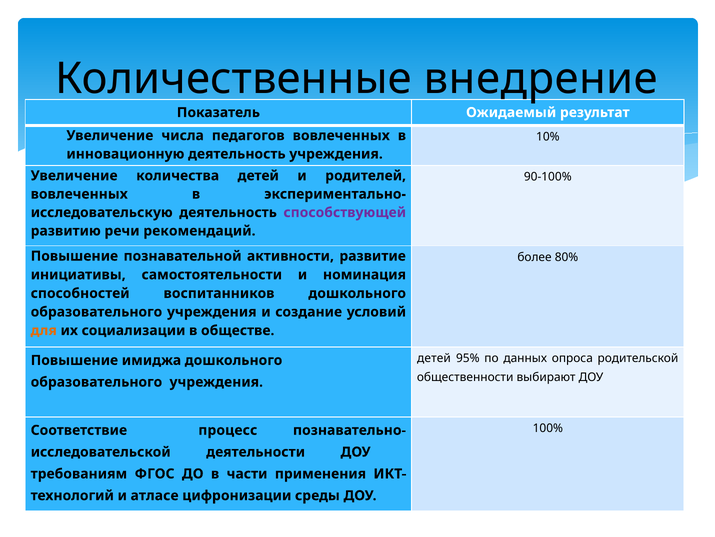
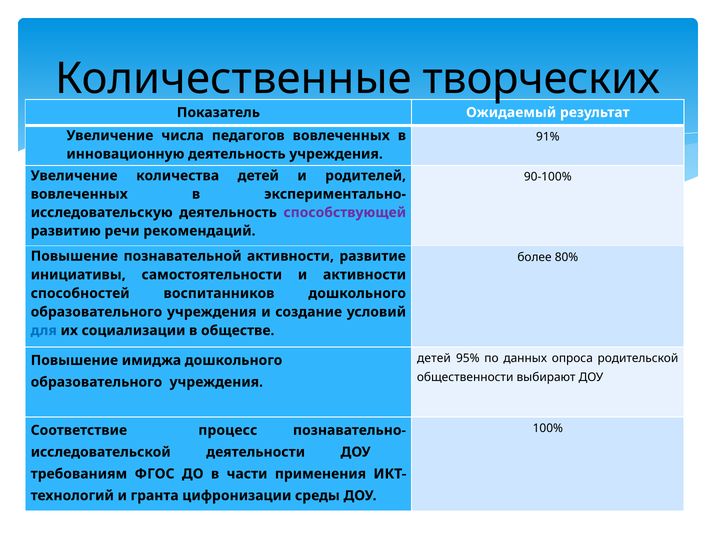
внедрение: внедрение -> творческих
10%: 10% -> 91%
и номинация: номинация -> активности
для colour: orange -> blue
атласе: атласе -> гранта
